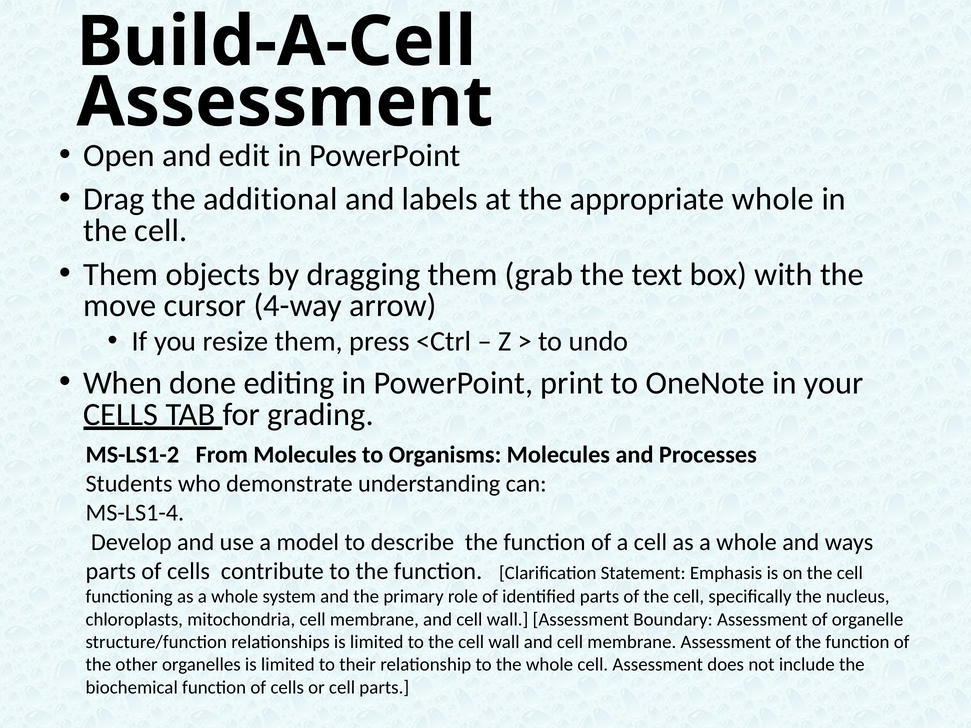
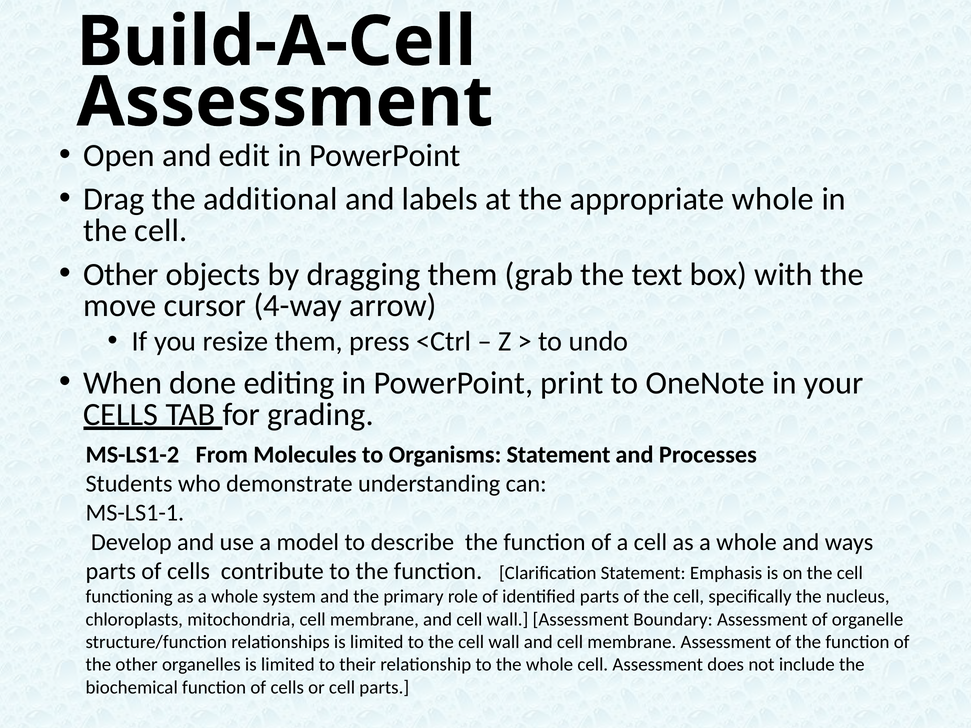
Them at (121, 274): Them -> Other
Organisms Molecules: Molecules -> Statement
MS-LS1-4: MS-LS1-4 -> MS-LS1-1
